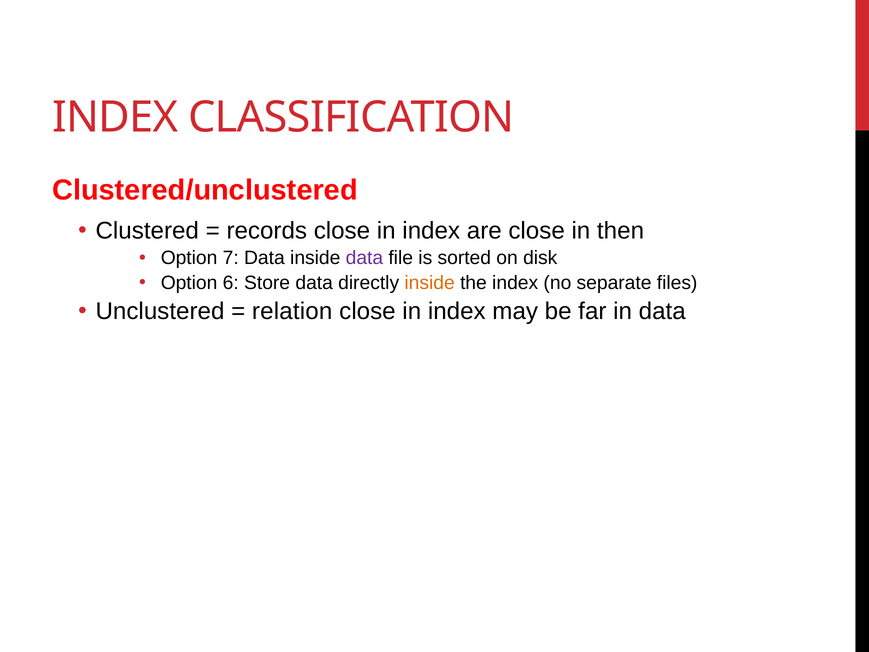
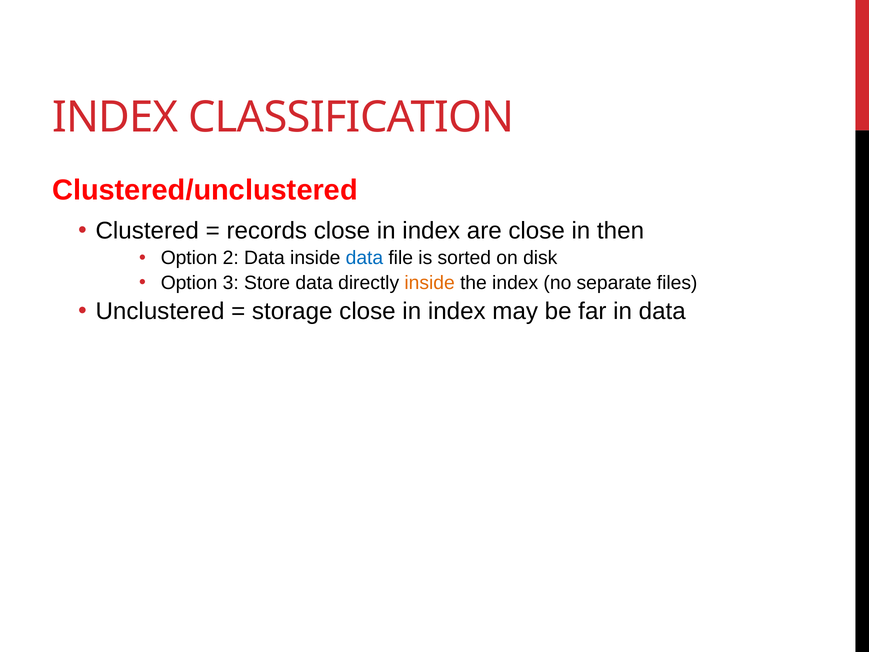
7: 7 -> 2
data at (364, 258) colour: purple -> blue
6: 6 -> 3
relation: relation -> storage
